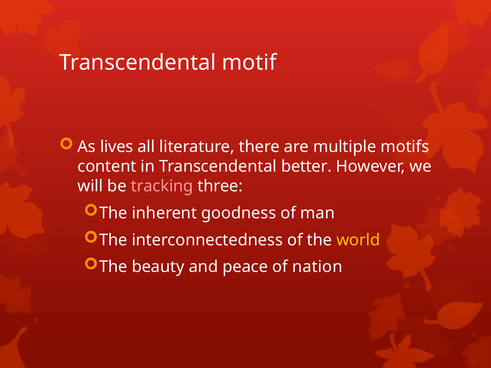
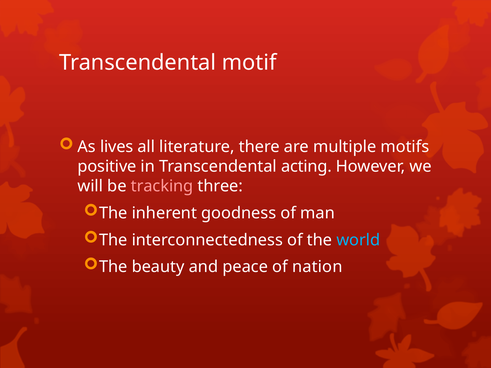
content: content -> positive
better: better -> acting
world colour: yellow -> light blue
